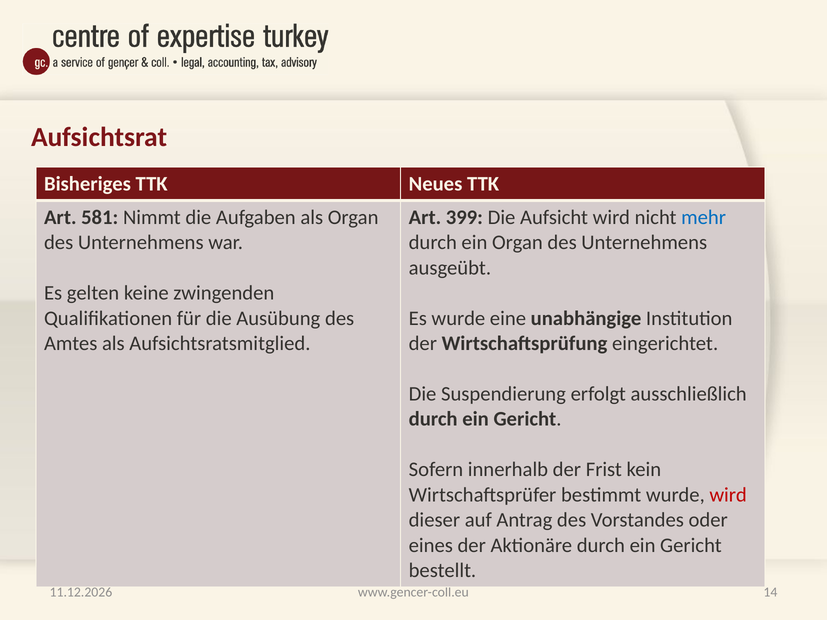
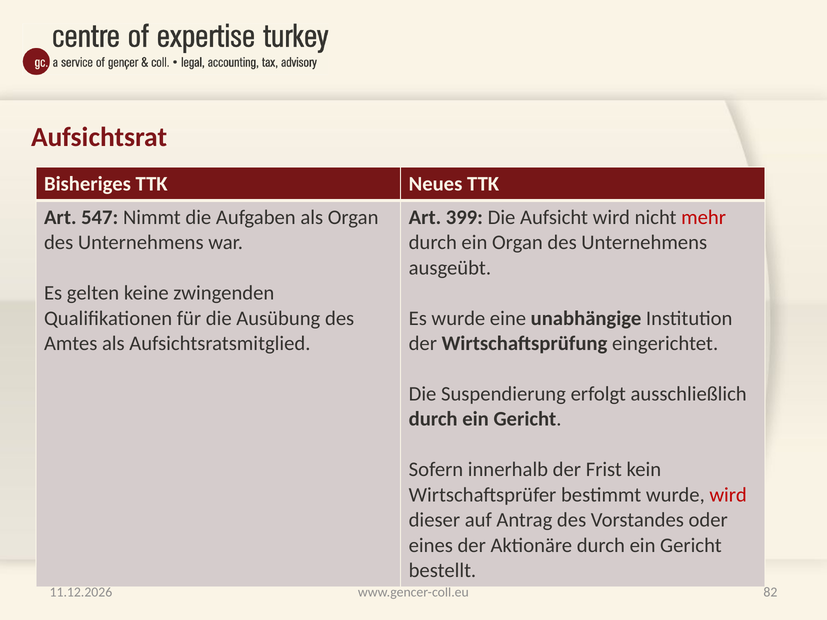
581: 581 -> 547
mehr colour: blue -> red
14: 14 -> 82
